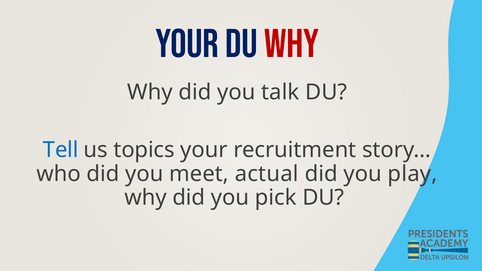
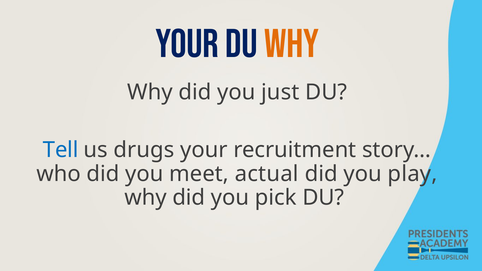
WHY at (292, 44) colour: red -> orange
talk: talk -> just
topics: topics -> drugs
